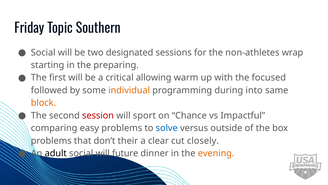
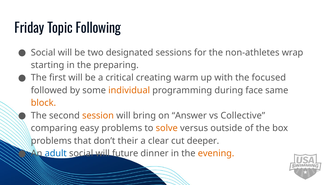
Southern: Southern -> Following
allowing: allowing -> creating
into: into -> face
session colour: red -> orange
sport: sport -> bring
Chance: Chance -> Answer
Impactful: Impactful -> Collective
solve colour: blue -> orange
closely: closely -> deeper
adult colour: black -> blue
